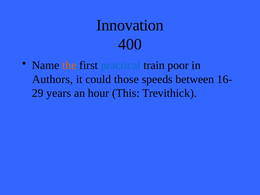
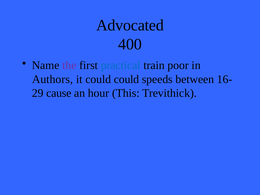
Innovation: Innovation -> Advocated
the colour: orange -> purple
could those: those -> could
years: years -> cause
